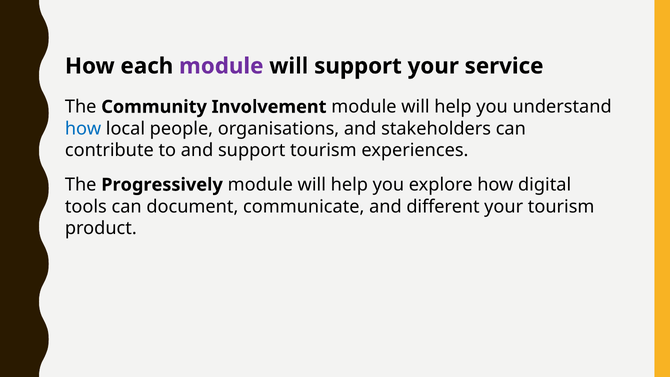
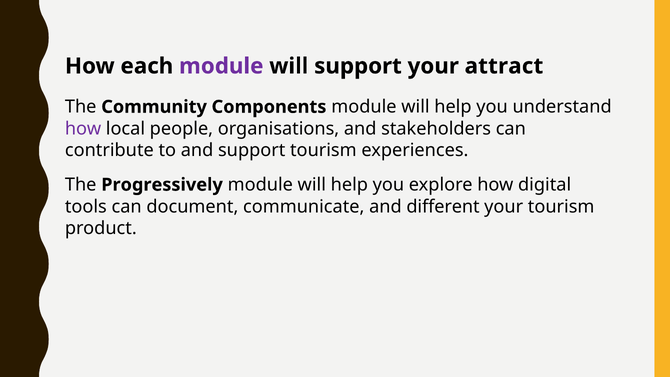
service: service -> attract
Involvement: Involvement -> Components
how at (83, 129) colour: blue -> purple
